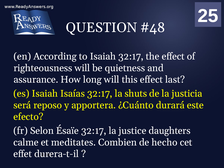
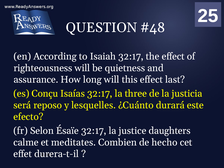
es Isaiah: Isaiah -> Conçu
shuts: shuts -> three
apportera: apportera -> lesquelles
